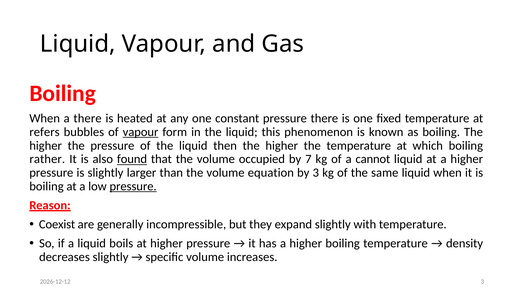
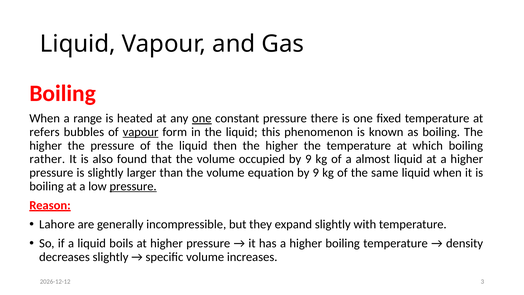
a there: there -> range
one at (202, 118) underline: none -> present
found underline: present -> none
occupied by 7: 7 -> 9
cannot: cannot -> almost
3 at (316, 173): 3 -> 9
Coexist: Coexist -> Lahore
